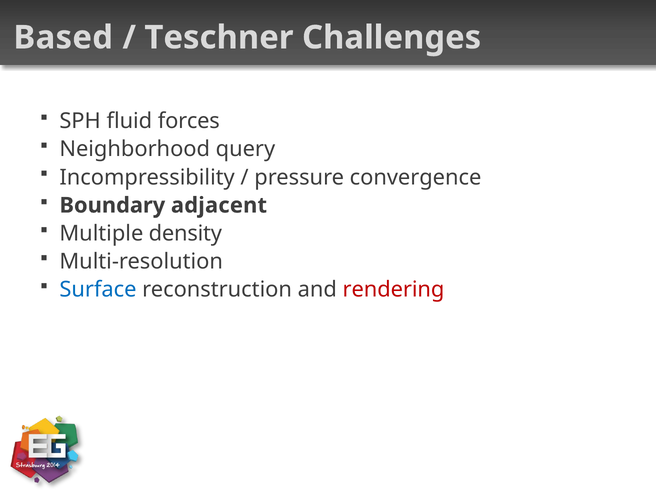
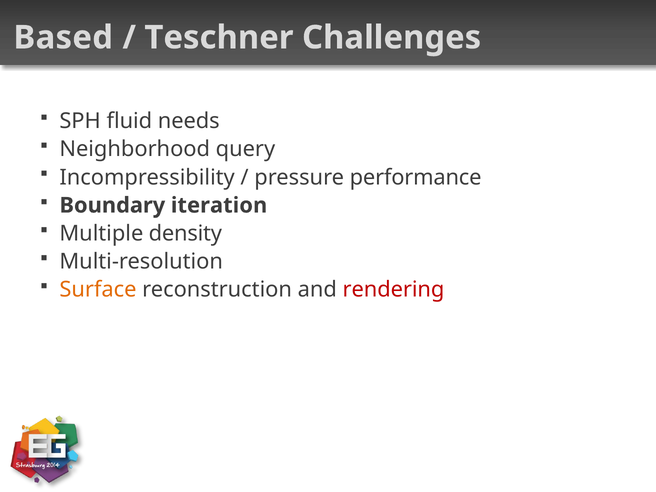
forces: forces -> needs
convergence: convergence -> performance
adjacent: adjacent -> iteration
Surface colour: blue -> orange
